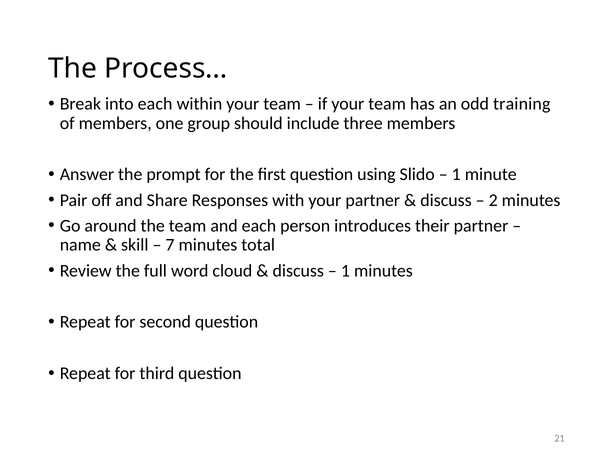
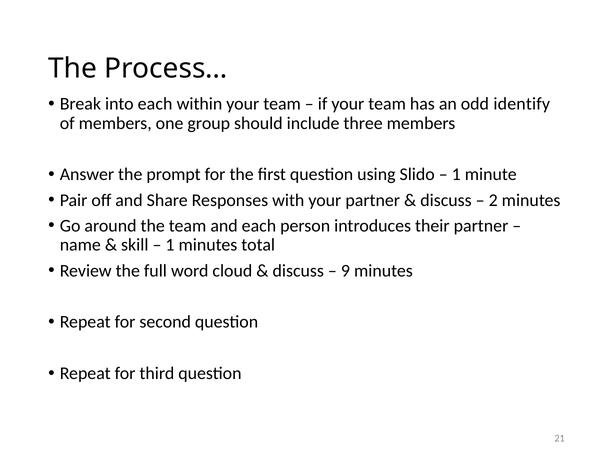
training: training -> identify
7 at (170, 245): 7 -> 1
1 at (345, 271): 1 -> 9
